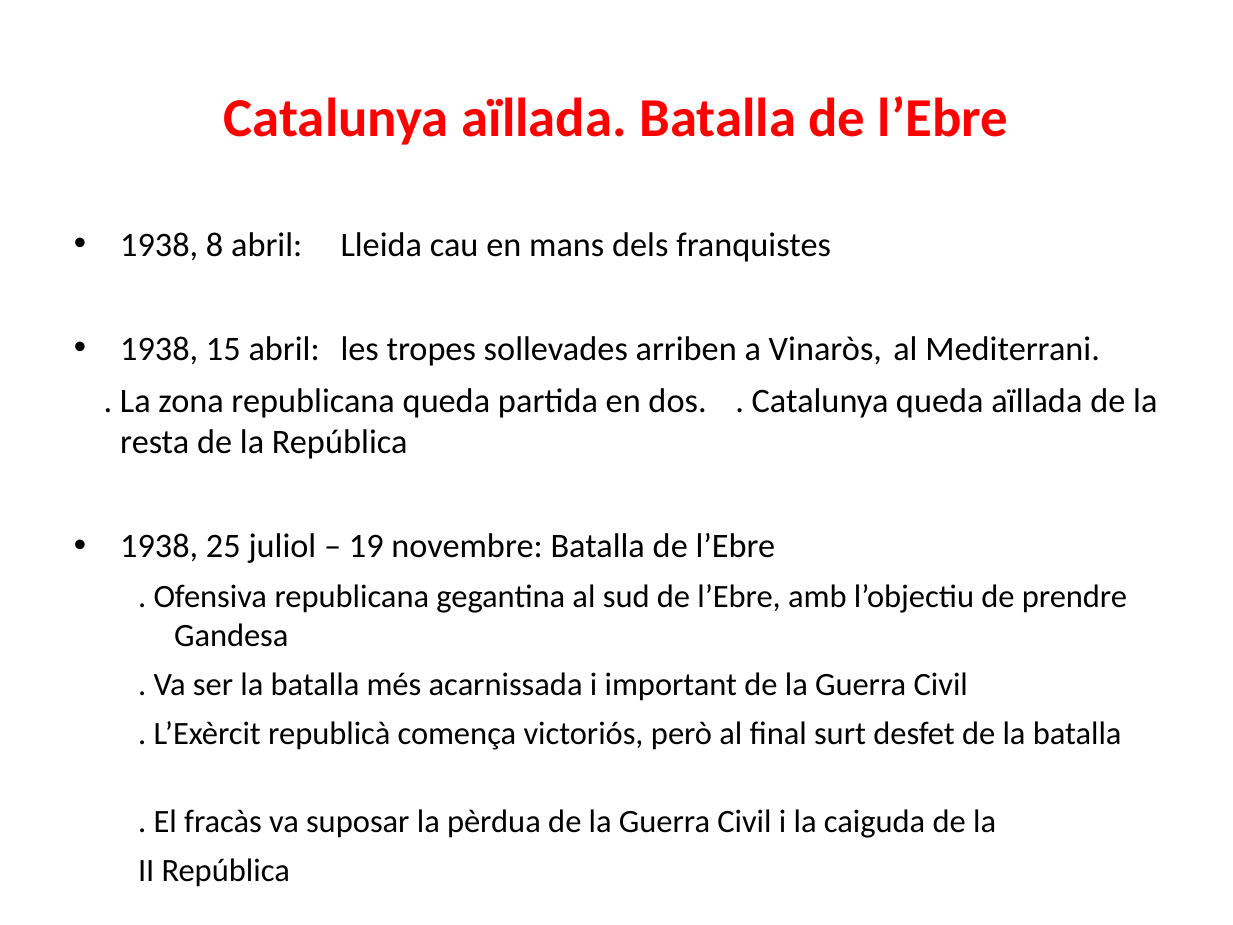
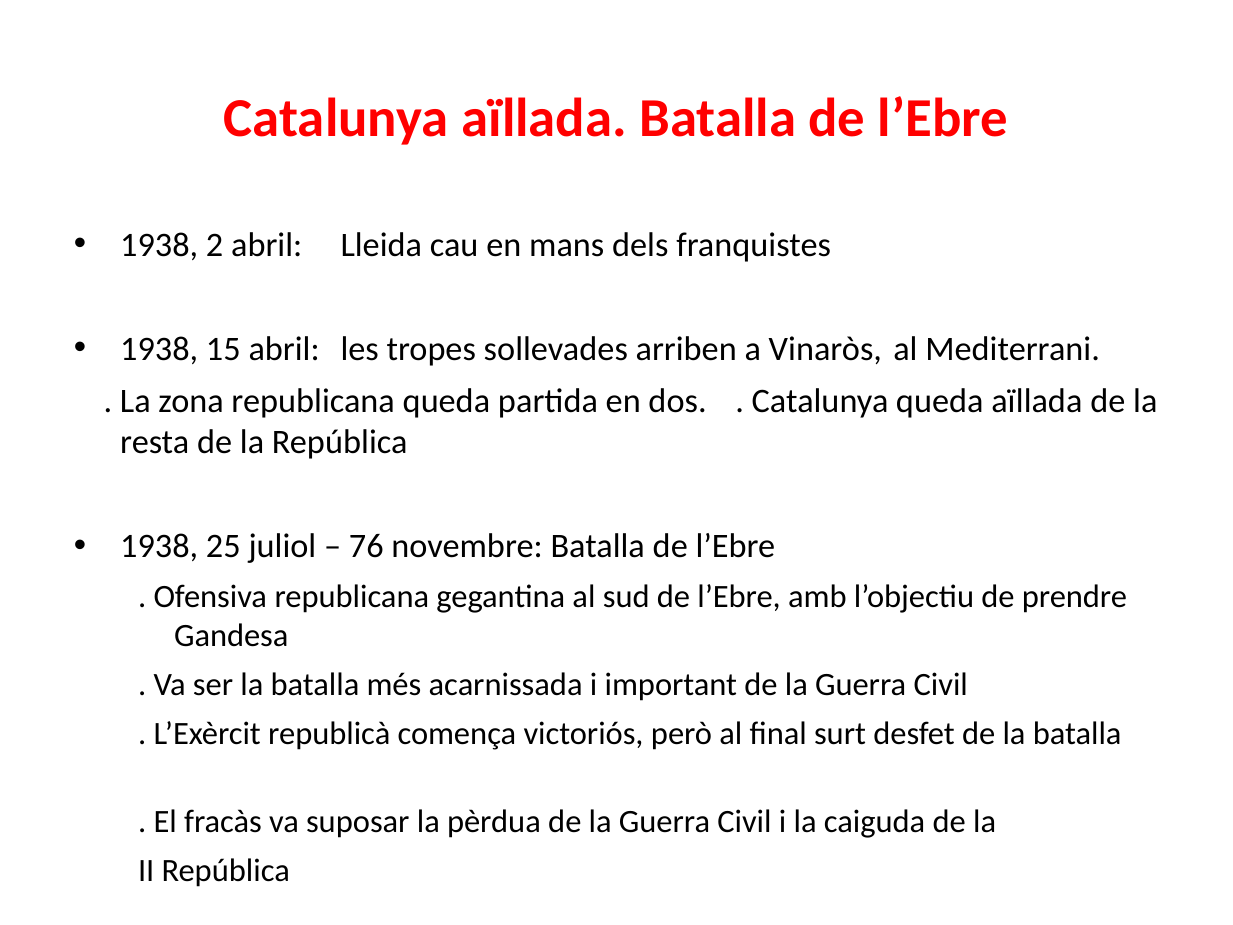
8: 8 -> 2
19: 19 -> 76
